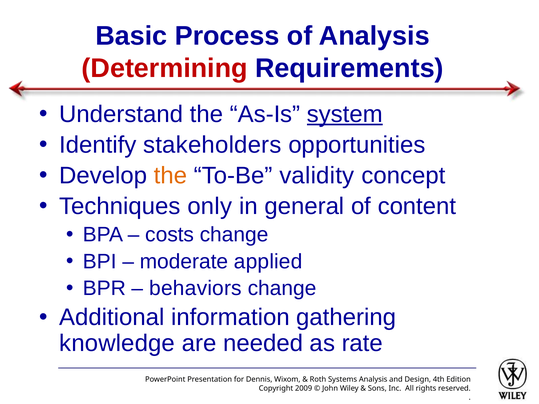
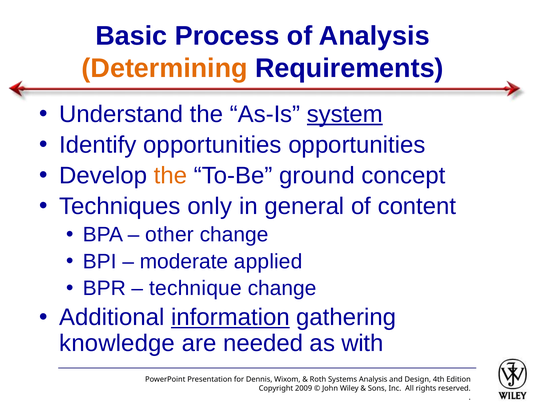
Determining colour: red -> orange
Identify stakeholders: stakeholders -> opportunities
validity: validity -> ground
costs: costs -> other
behaviors: behaviors -> technique
information underline: none -> present
rate: rate -> with
